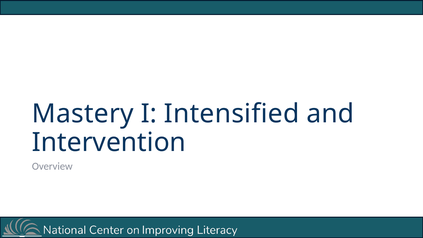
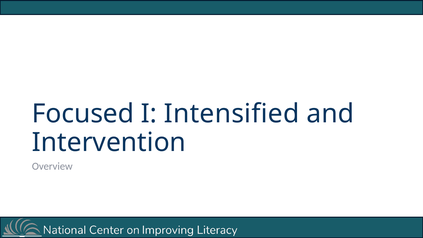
Mastery: Mastery -> Focused
